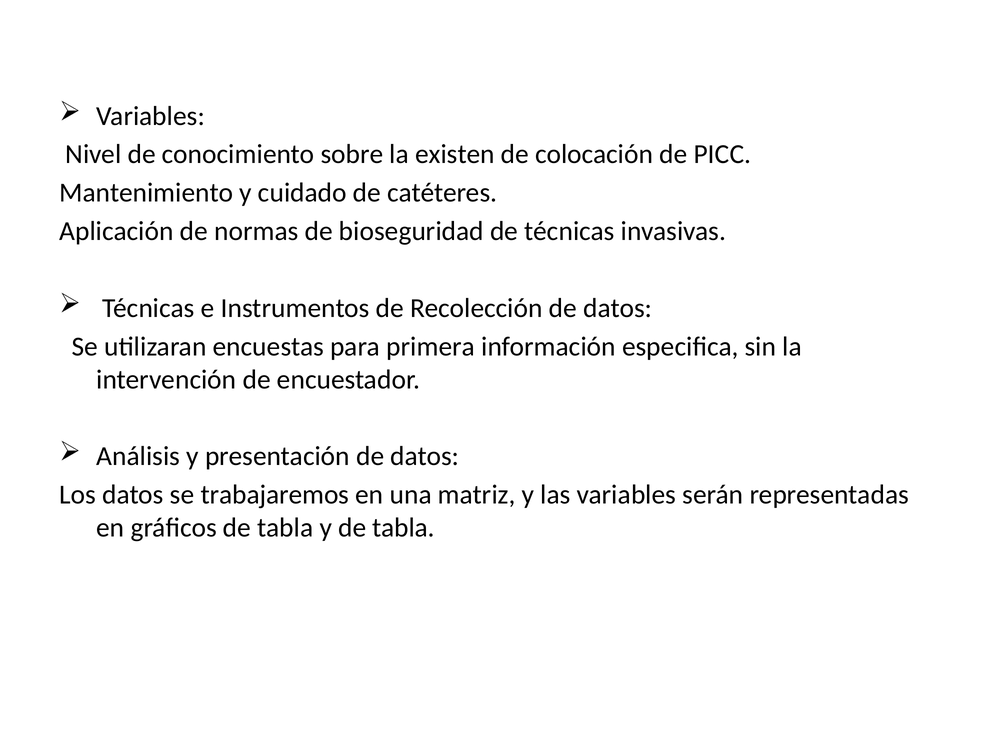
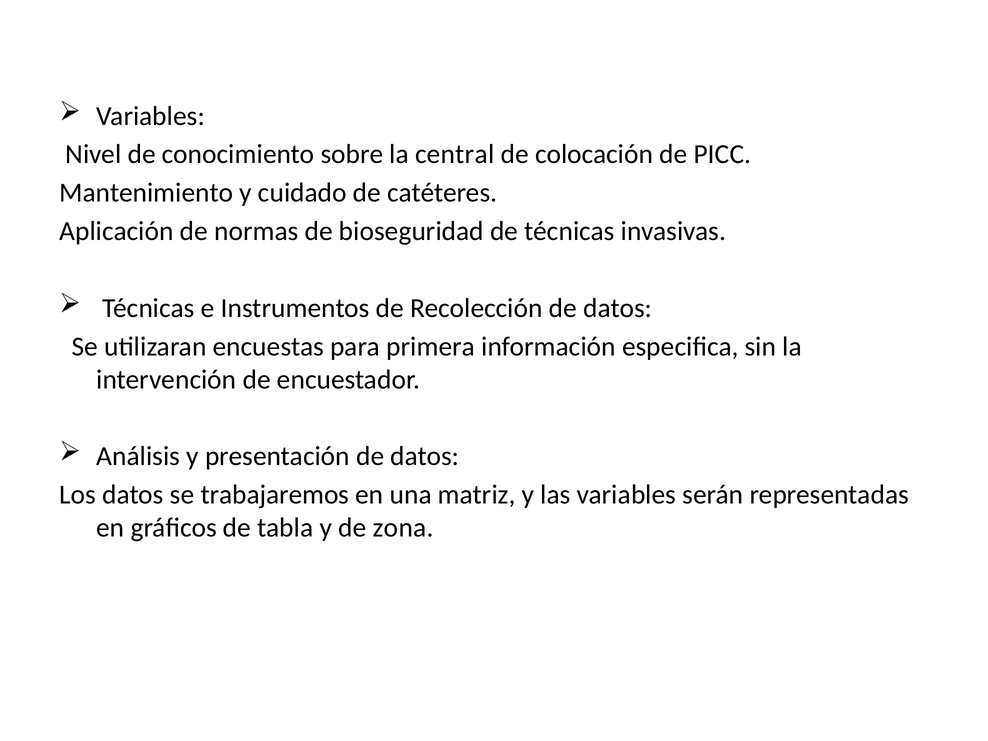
existen: existen -> central
y de tabla: tabla -> zona
